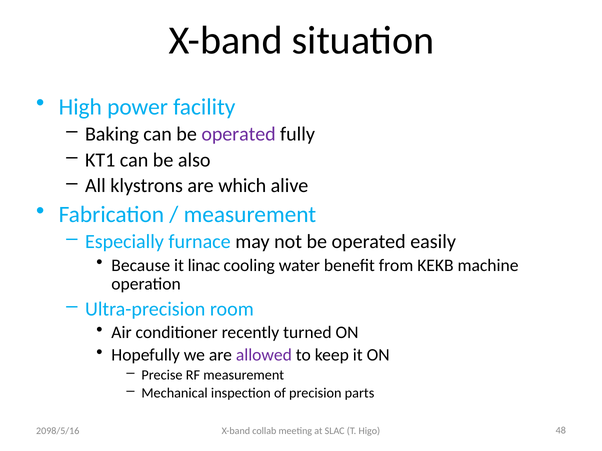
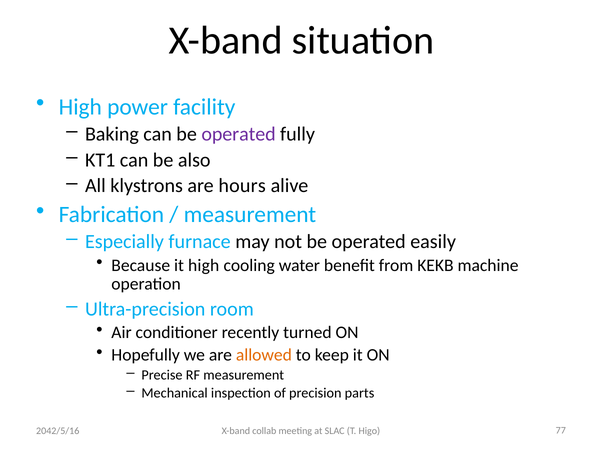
which: which -> hours
it linac: linac -> high
allowed colour: purple -> orange
2098/5/16: 2098/5/16 -> 2042/5/16
48: 48 -> 77
